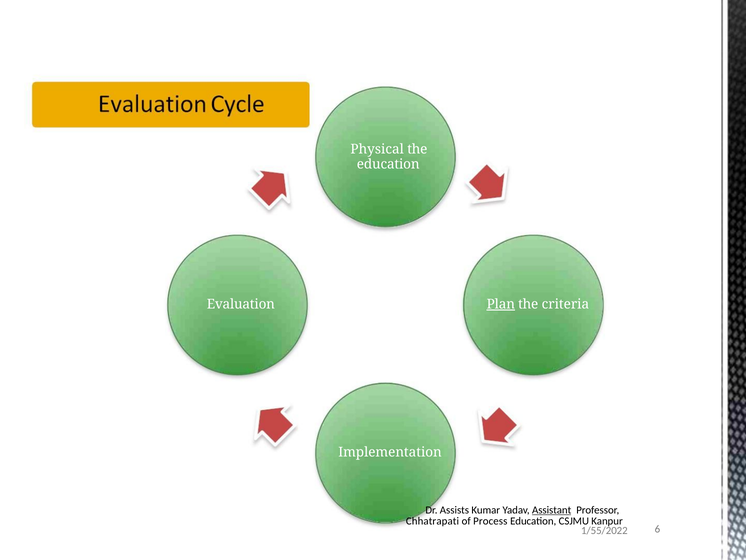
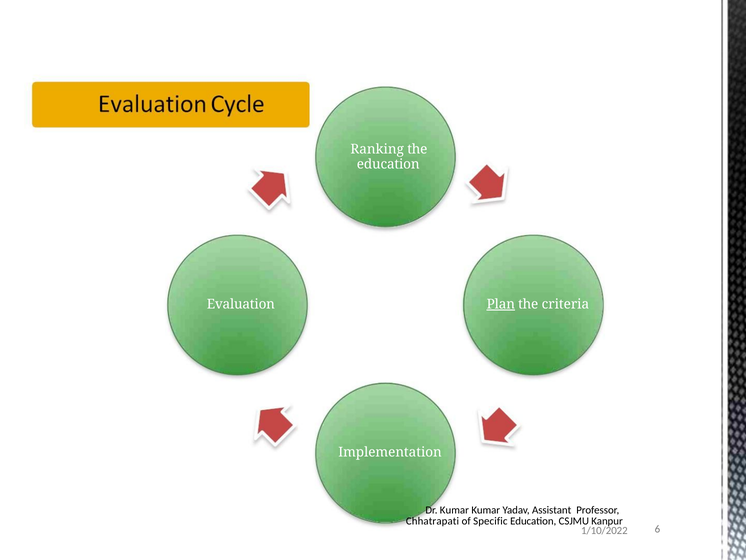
Physical: Physical -> Ranking
Dr Assists: Assists -> Kumar
Assistant underline: present -> none
Process: Process -> Specific
1/55/2022: 1/55/2022 -> 1/10/2022
